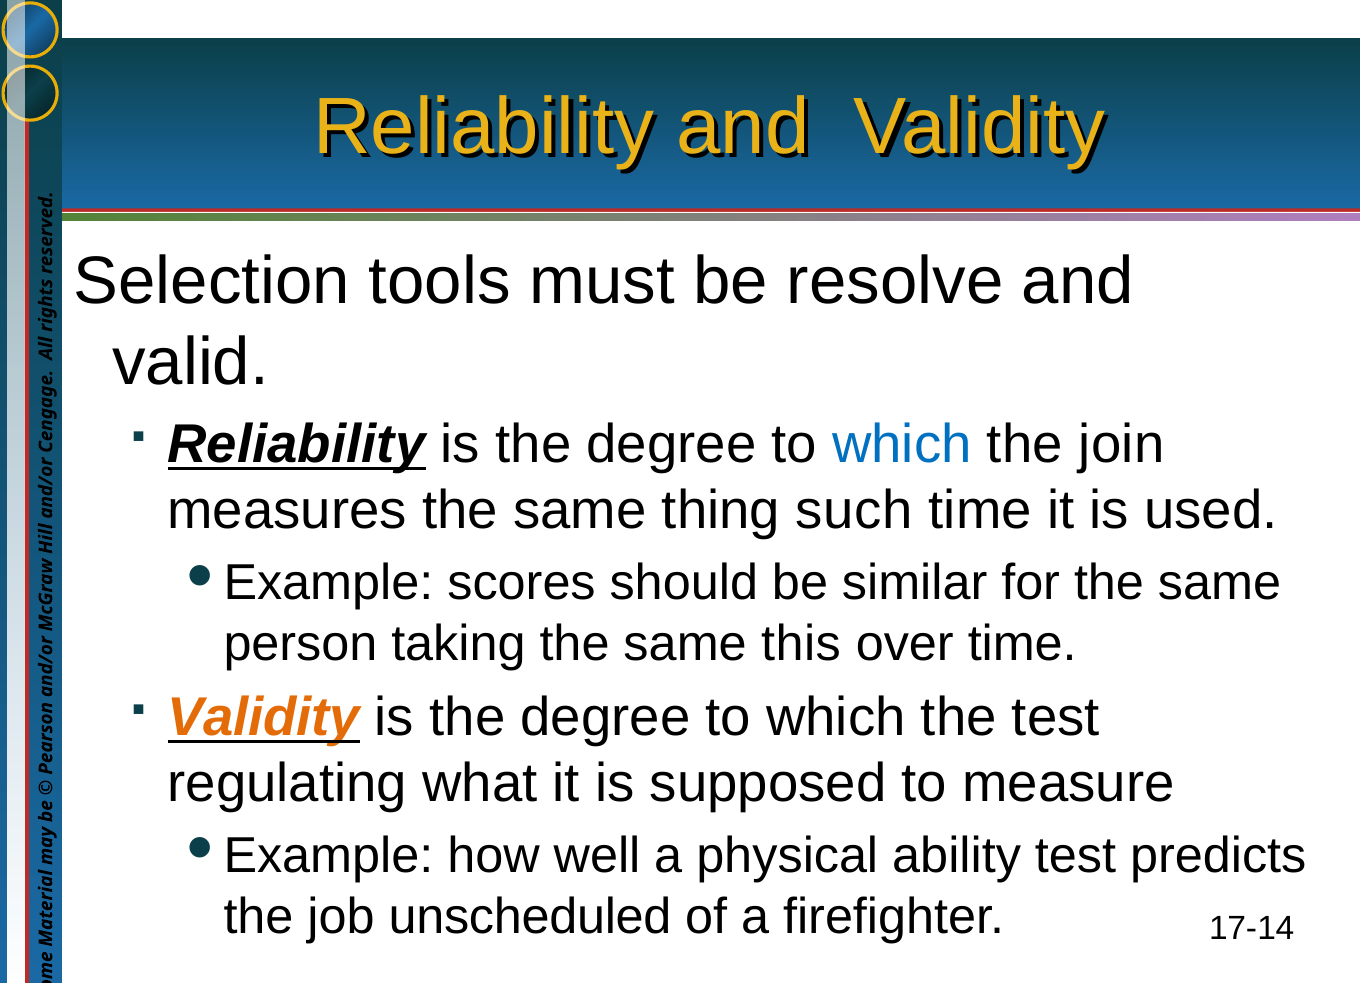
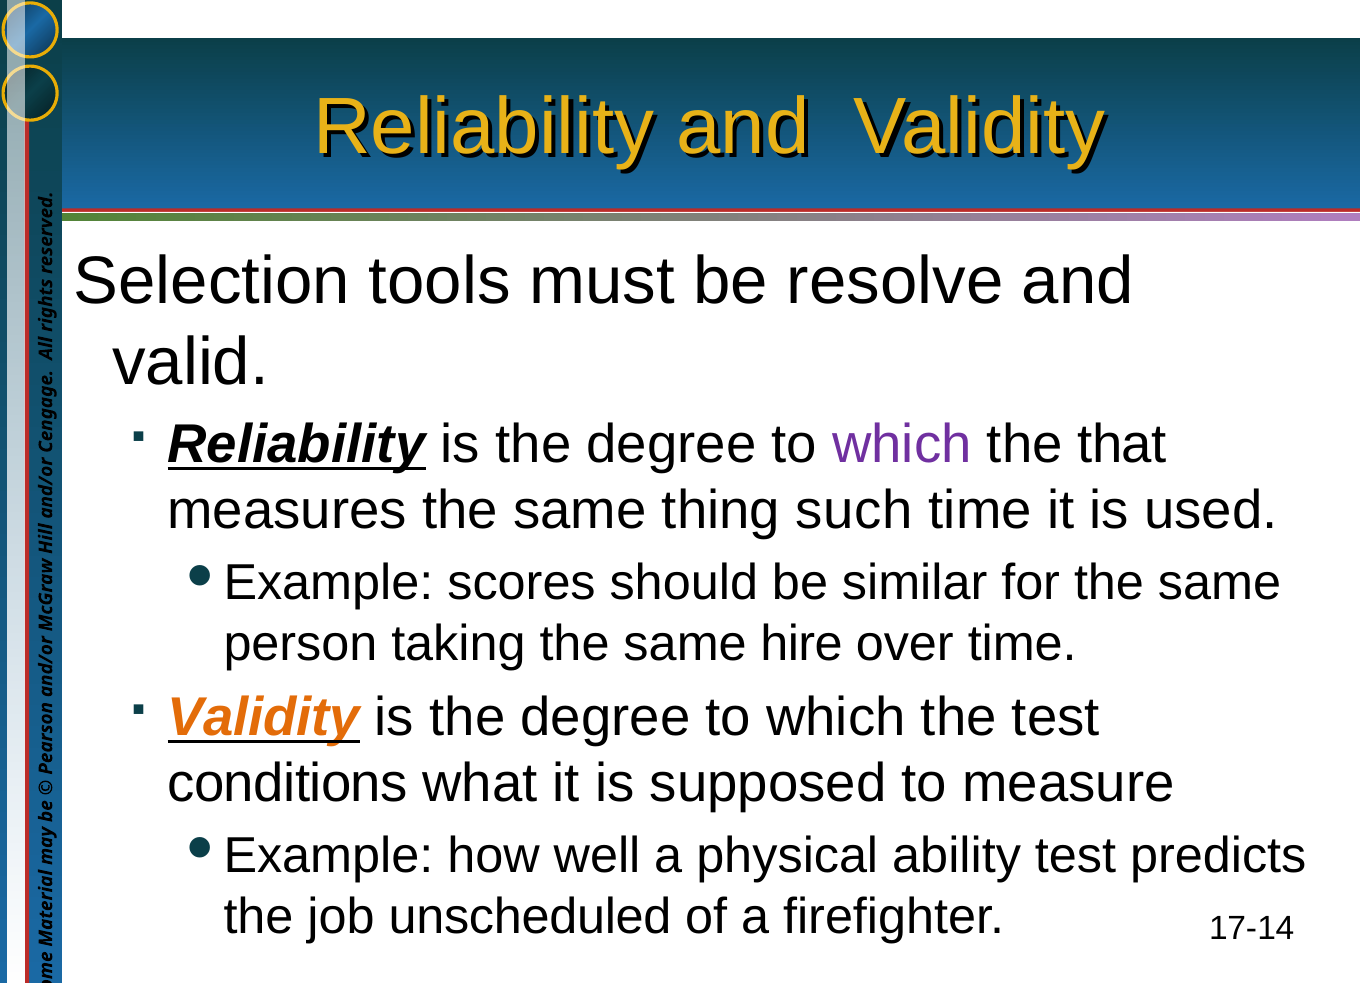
which at (902, 445) colour: blue -> purple
join: join -> that
this: this -> hire
regulating: regulating -> conditions
